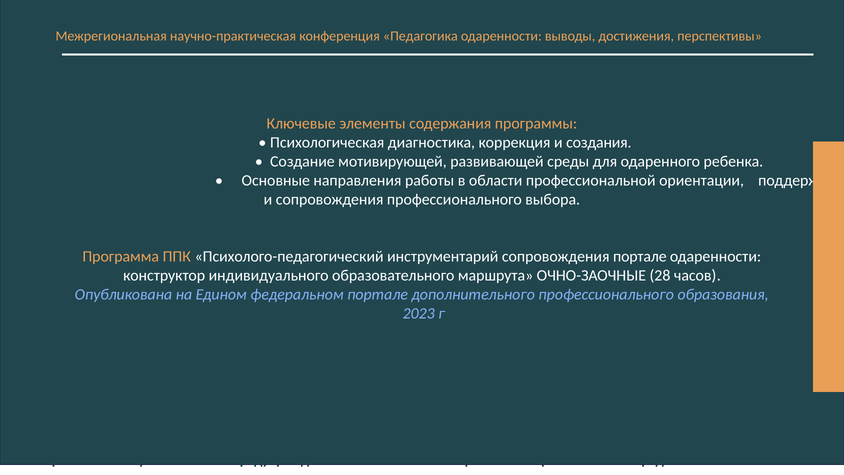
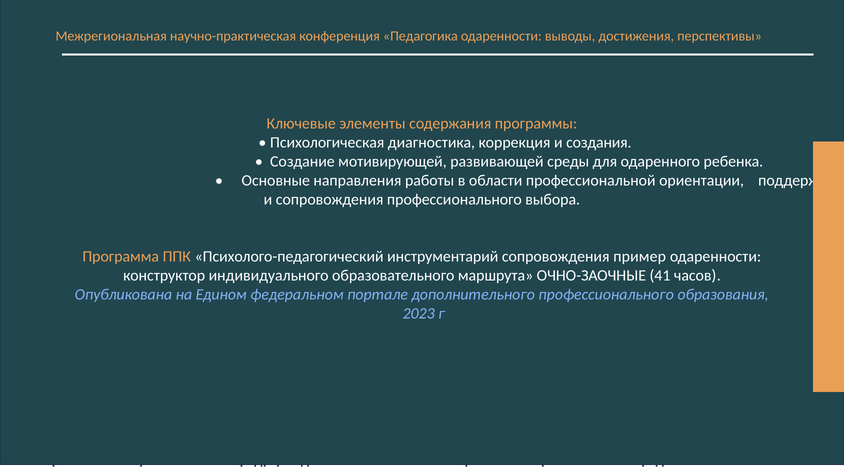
сопровождения портале: портале -> пример
28: 28 -> 41
